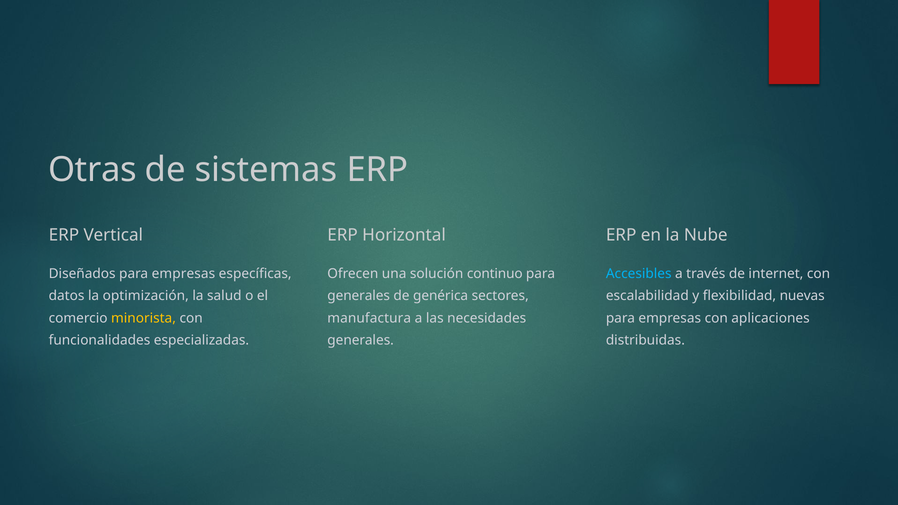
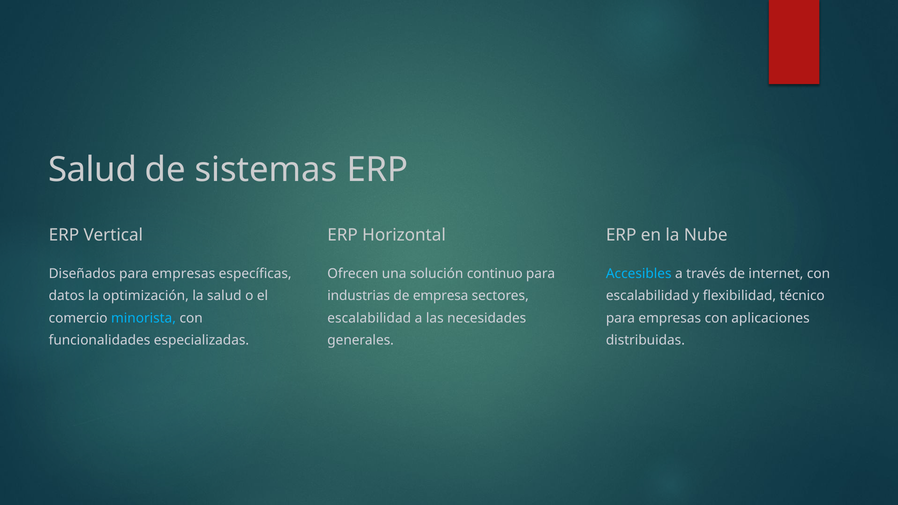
Otras at (92, 170): Otras -> Salud
generales at (359, 296): generales -> industrias
genérica: genérica -> empresa
nuevas: nuevas -> técnico
minorista colour: yellow -> light blue
manufactura at (369, 318): manufactura -> escalabilidad
